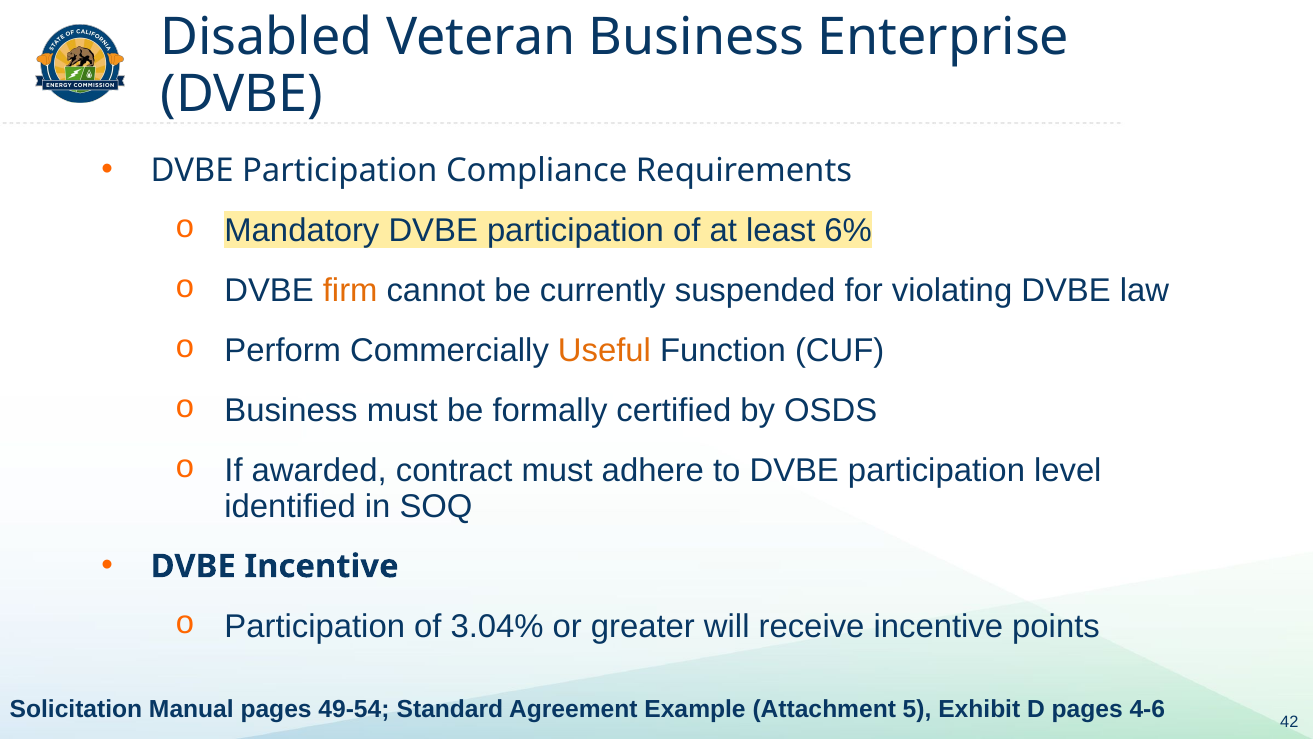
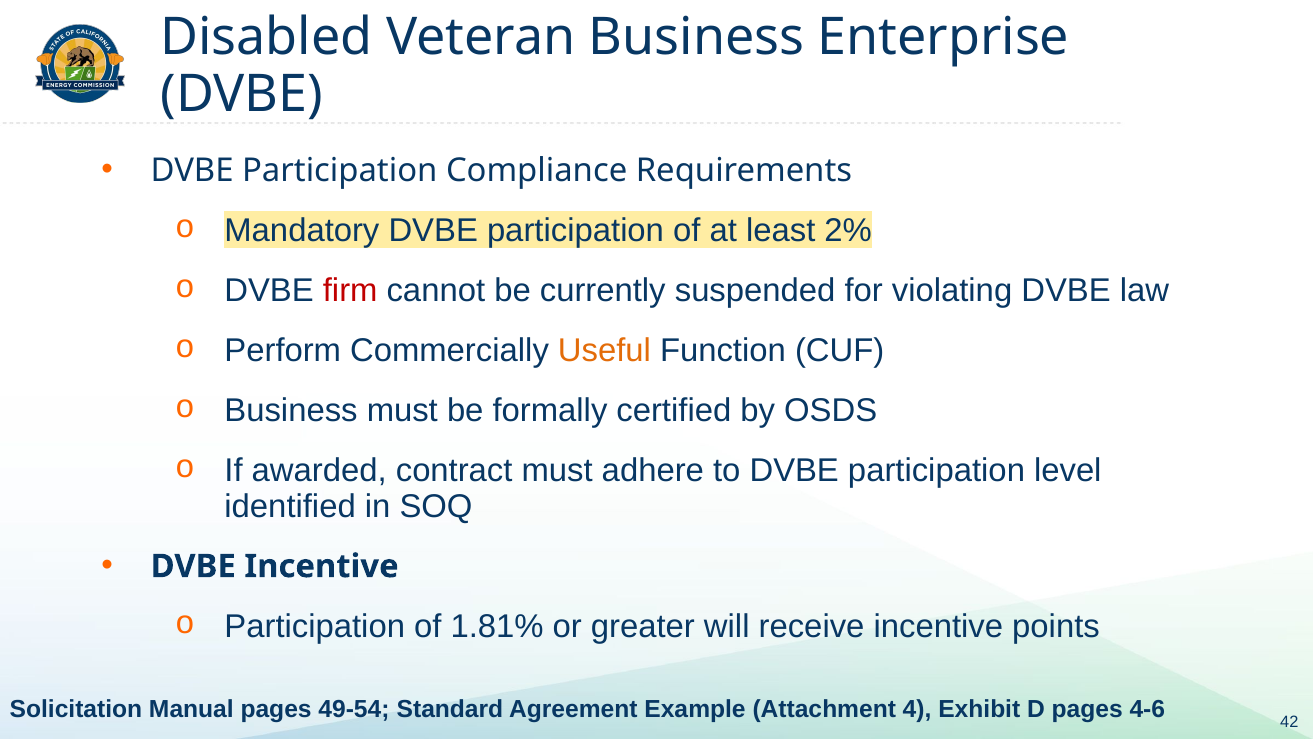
6%: 6% -> 2%
firm colour: orange -> red
3.04%: 3.04% -> 1.81%
5: 5 -> 4
